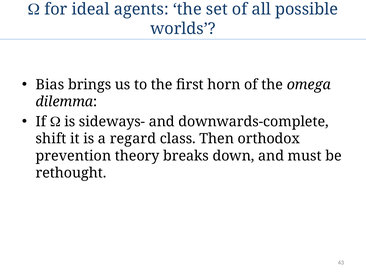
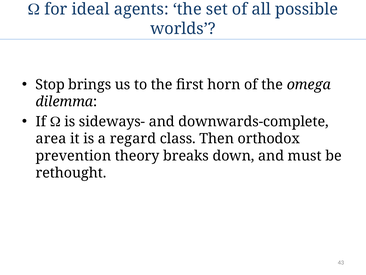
Bias: Bias -> Stop
shift: shift -> area
